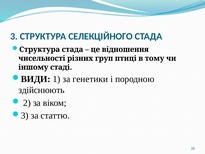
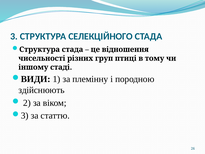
генетики: генетики -> племінну
